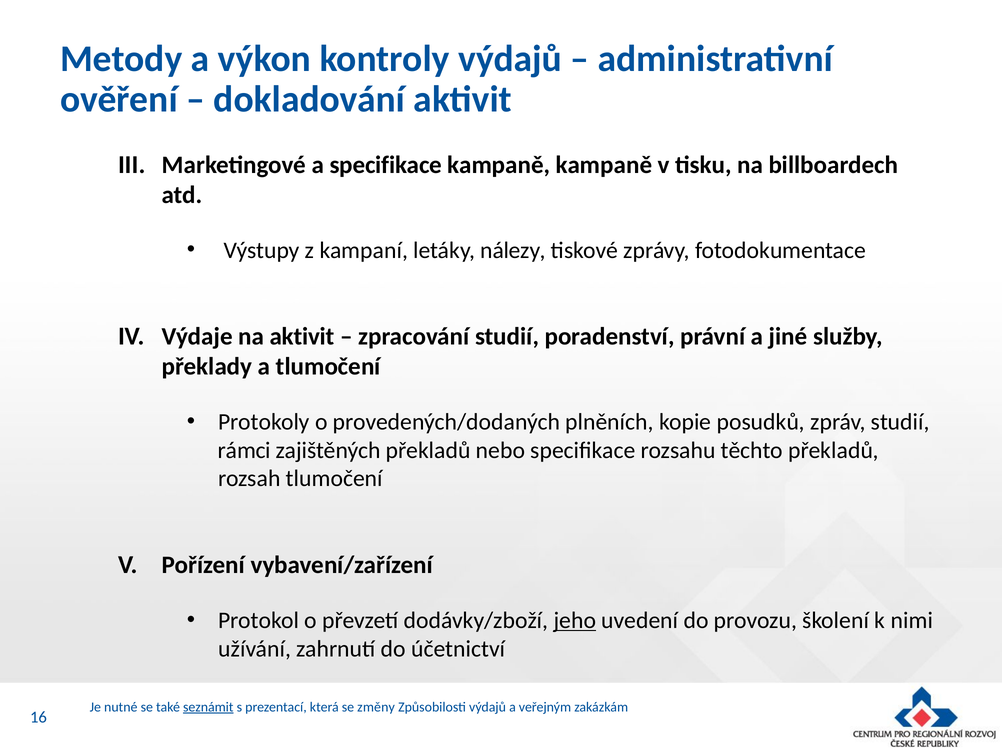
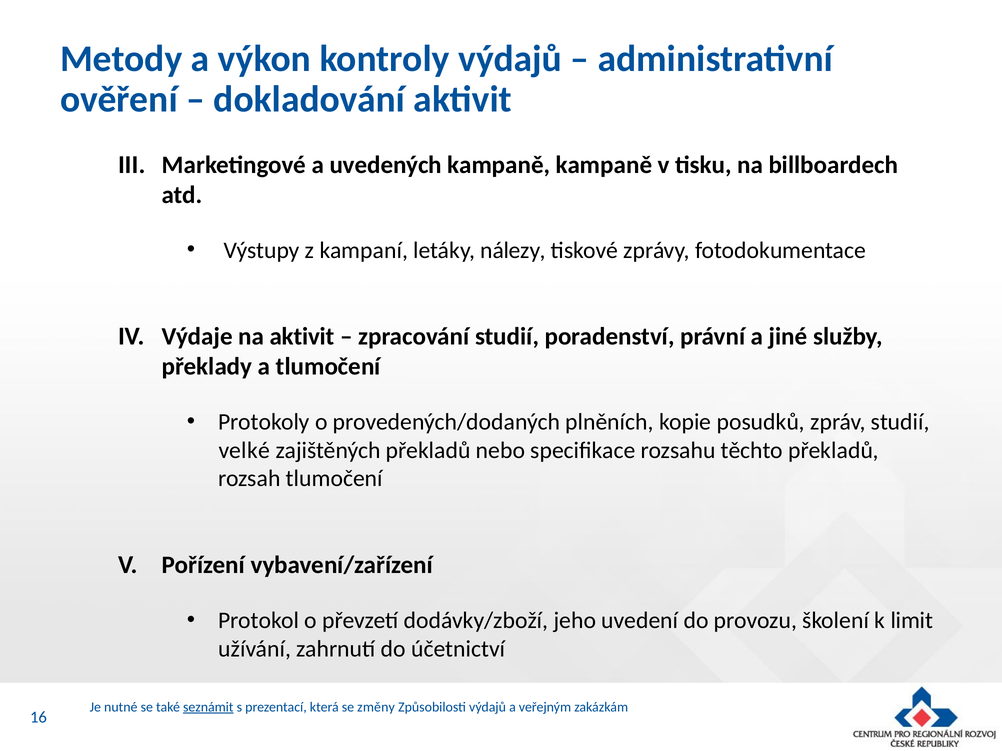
a specifikace: specifikace -> uvedených
rámci: rámci -> velké
jeho underline: present -> none
nimi: nimi -> limit
